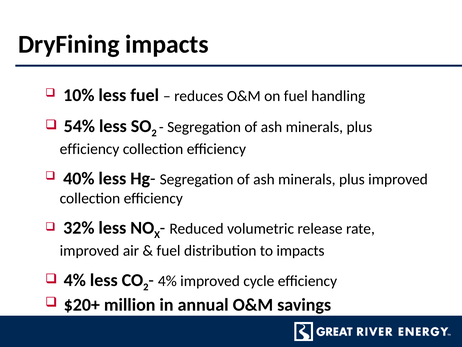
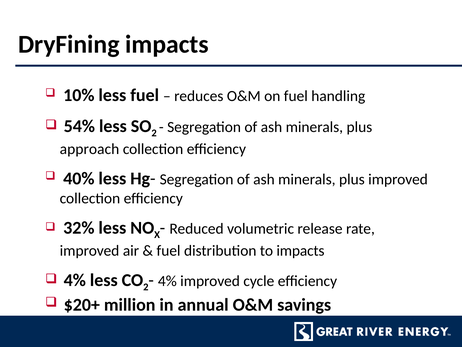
efficiency at (90, 149): efficiency -> approach
